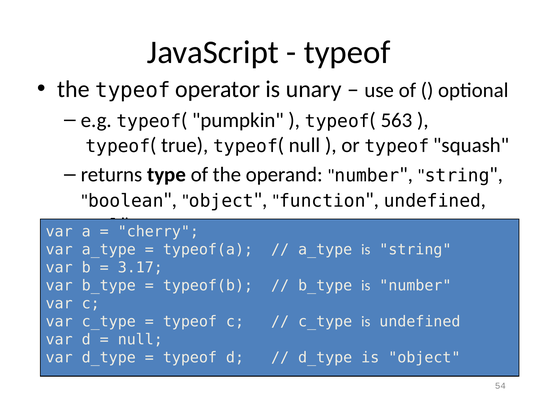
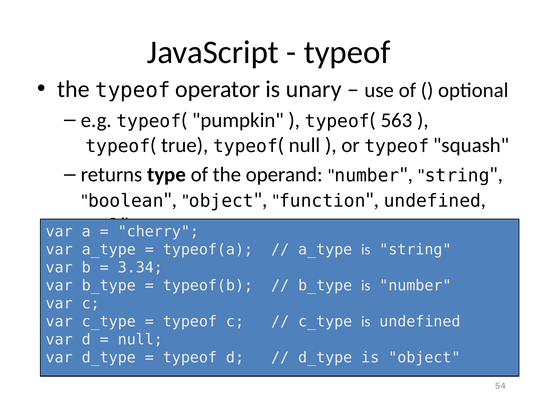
3.17: 3.17 -> 3.34
